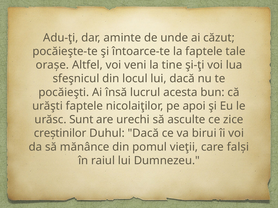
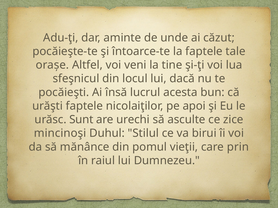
creștinilor: creștinilor -> mincinoşi
Duhul Dacă: Dacă -> Stilul
falși: falși -> prin
